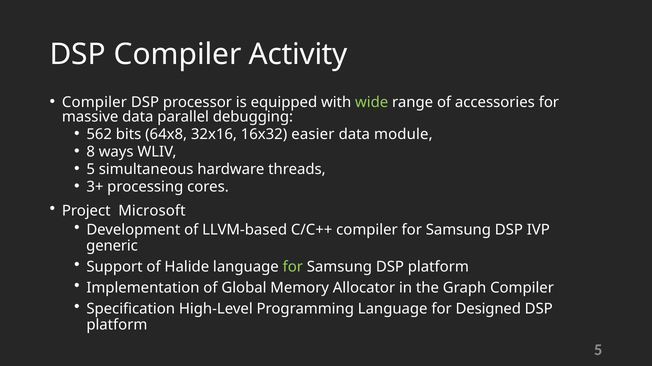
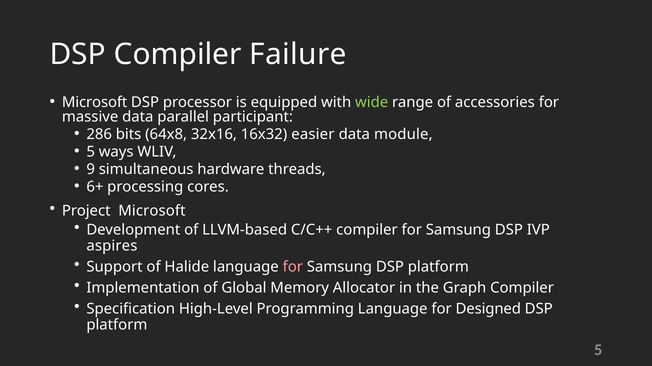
Activity: Activity -> Failure
Compiler at (94, 102): Compiler -> Microsoft
debugging: debugging -> participant
562: 562 -> 286
8 at (91, 152): 8 -> 5
5 at (91, 170): 5 -> 9
3+: 3+ -> 6+
generic: generic -> aspires
for at (293, 267) colour: light green -> pink
